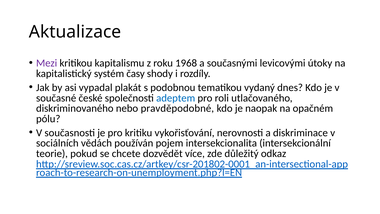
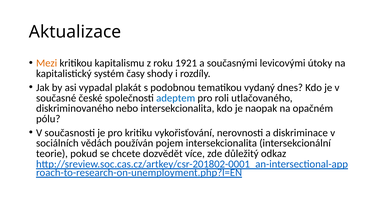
Mezi colour: purple -> orange
1968: 1968 -> 1921
nebo pravděpodobné: pravděpodobné -> intersekcionalita
